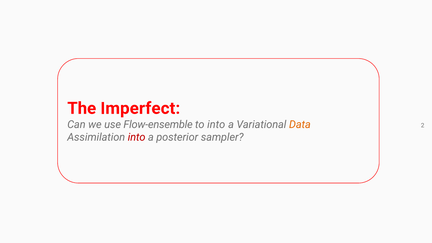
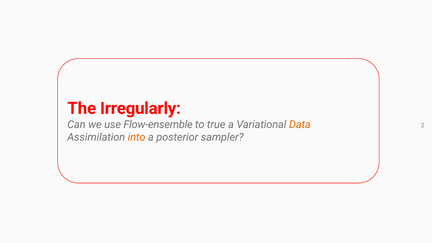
Imperfect: Imperfect -> Irregularly
to into: into -> true
into at (137, 137) colour: red -> orange
